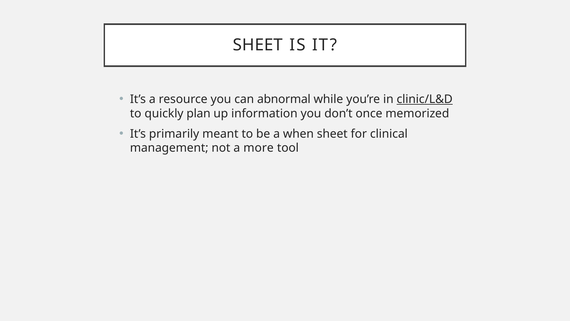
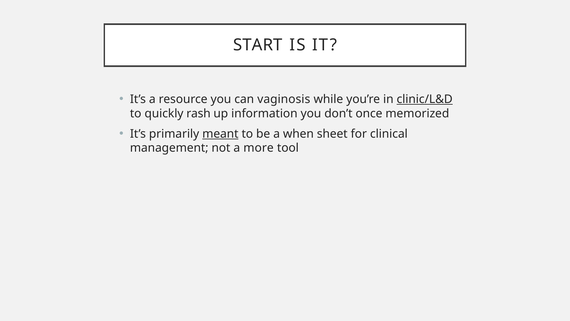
SHEET at (258, 45): SHEET -> START
abnormal: abnormal -> vaginosis
plan: plan -> rash
meant underline: none -> present
